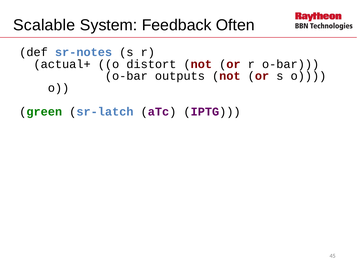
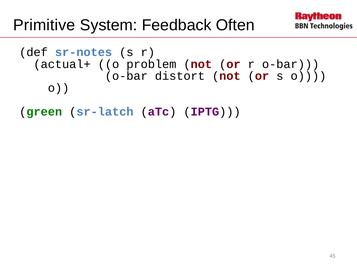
Scalable: Scalable -> Primitive
distort: distort -> problem
outputs: outputs -> distort
